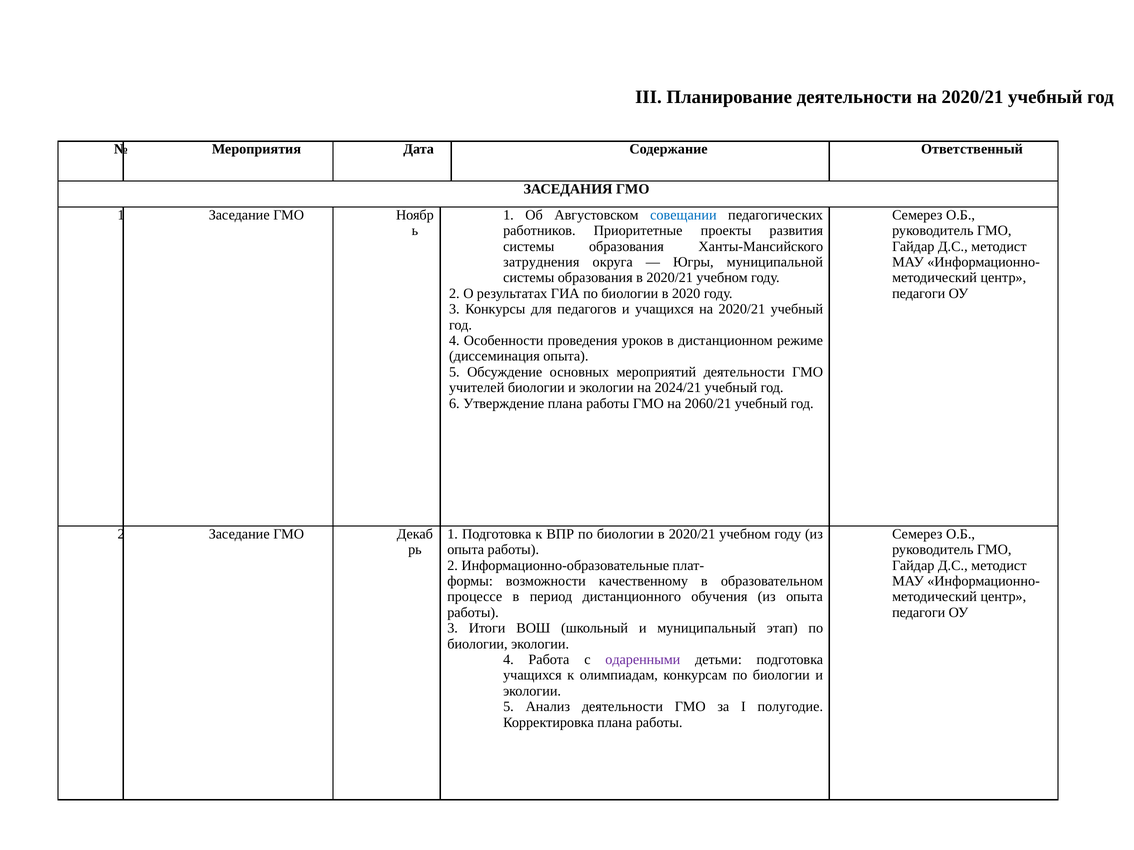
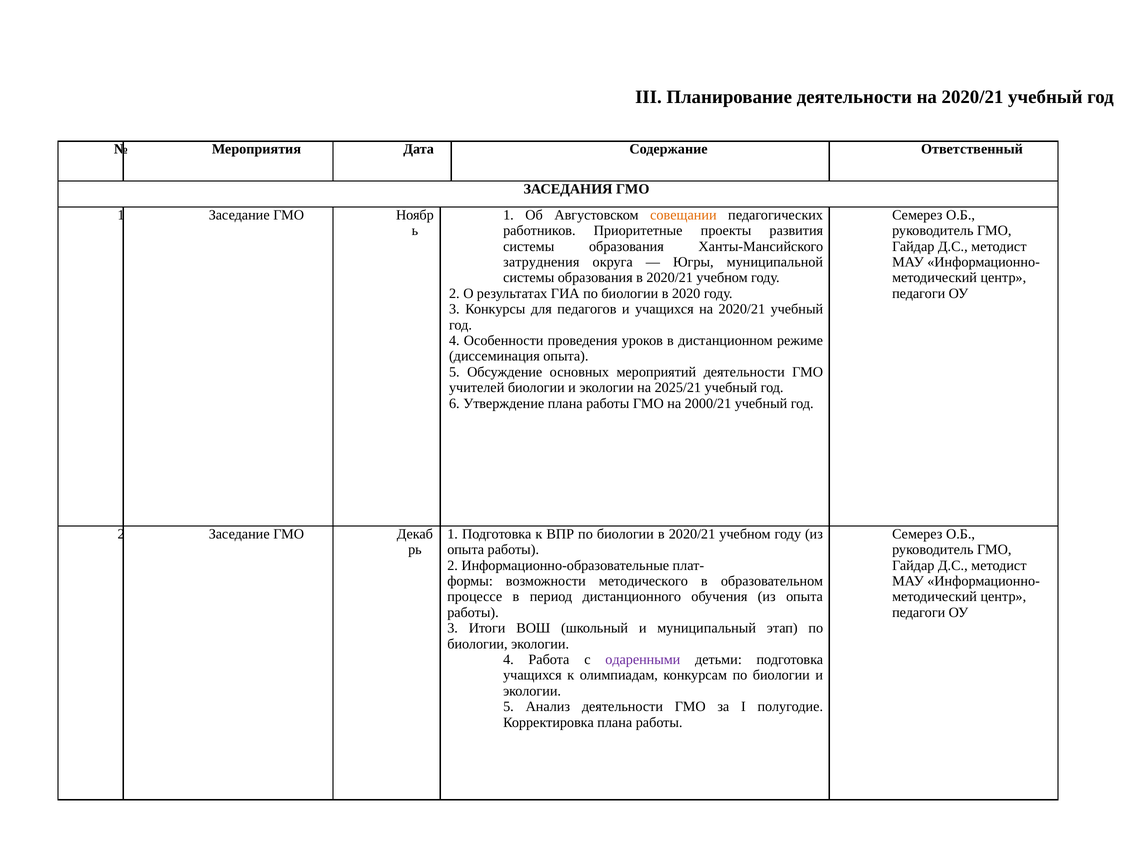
совещании colour: blue -> orange
2024/21: 2024/21 -> 2025/21
2060/21: 2060/21 -> 2000/21
качественному: качественному -> методического
